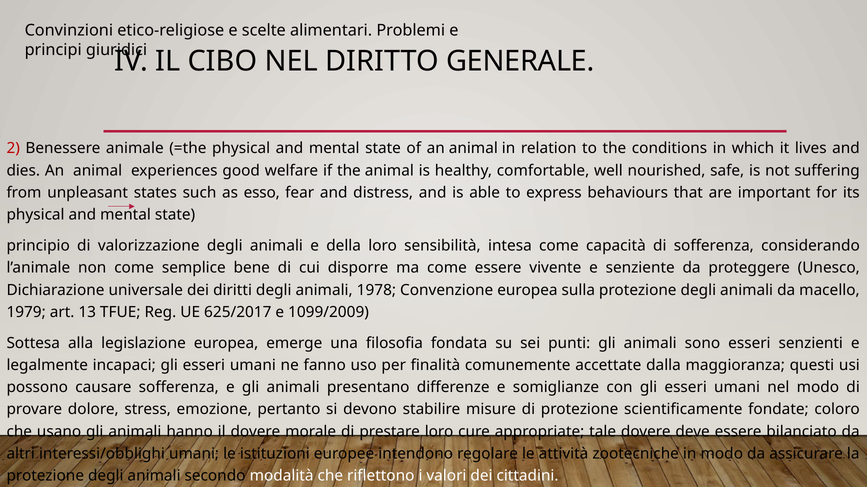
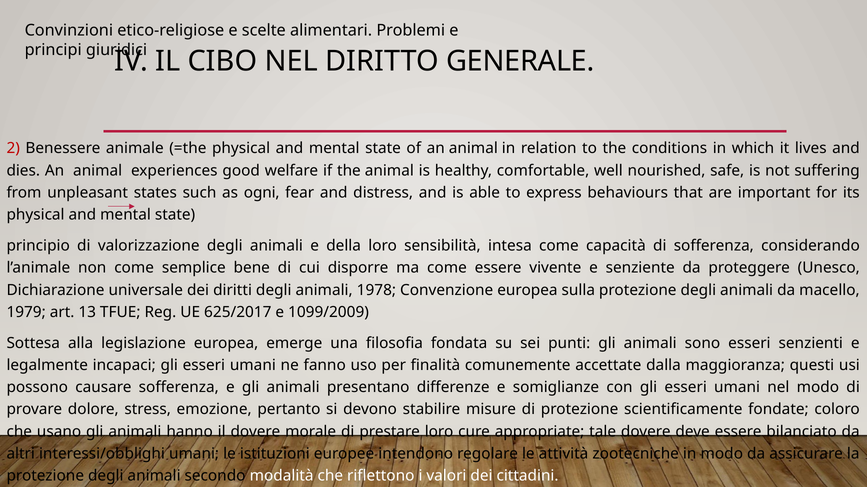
esso: esso -> ogni
